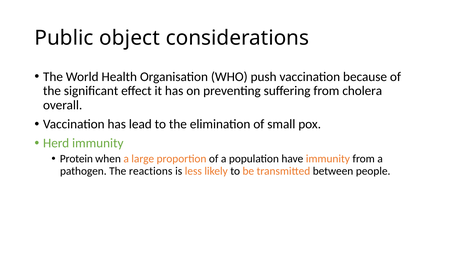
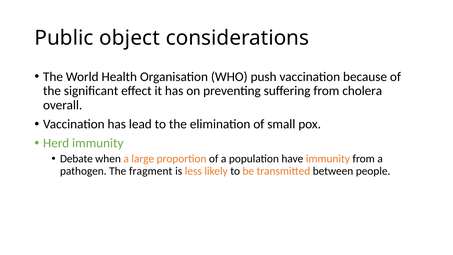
Protein: Protein -> Debate
reactions: reactions -> fragment
